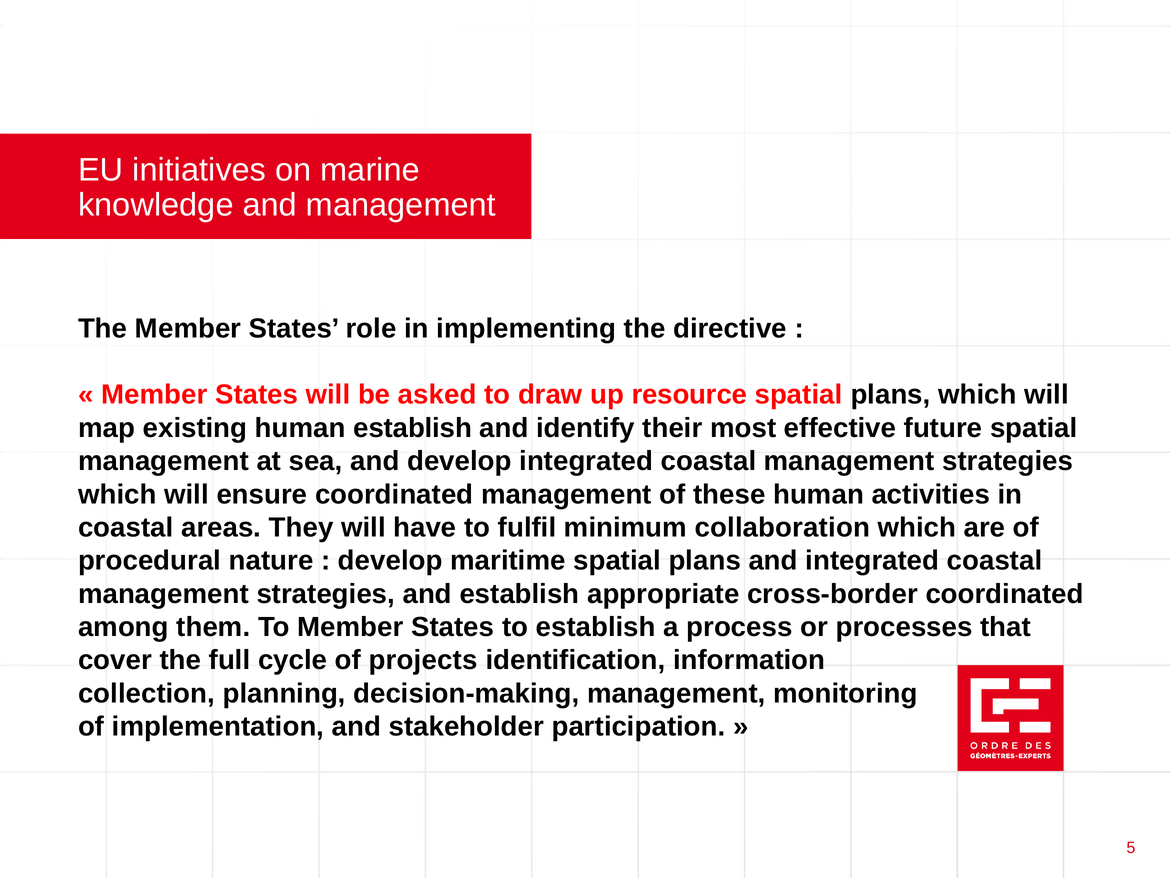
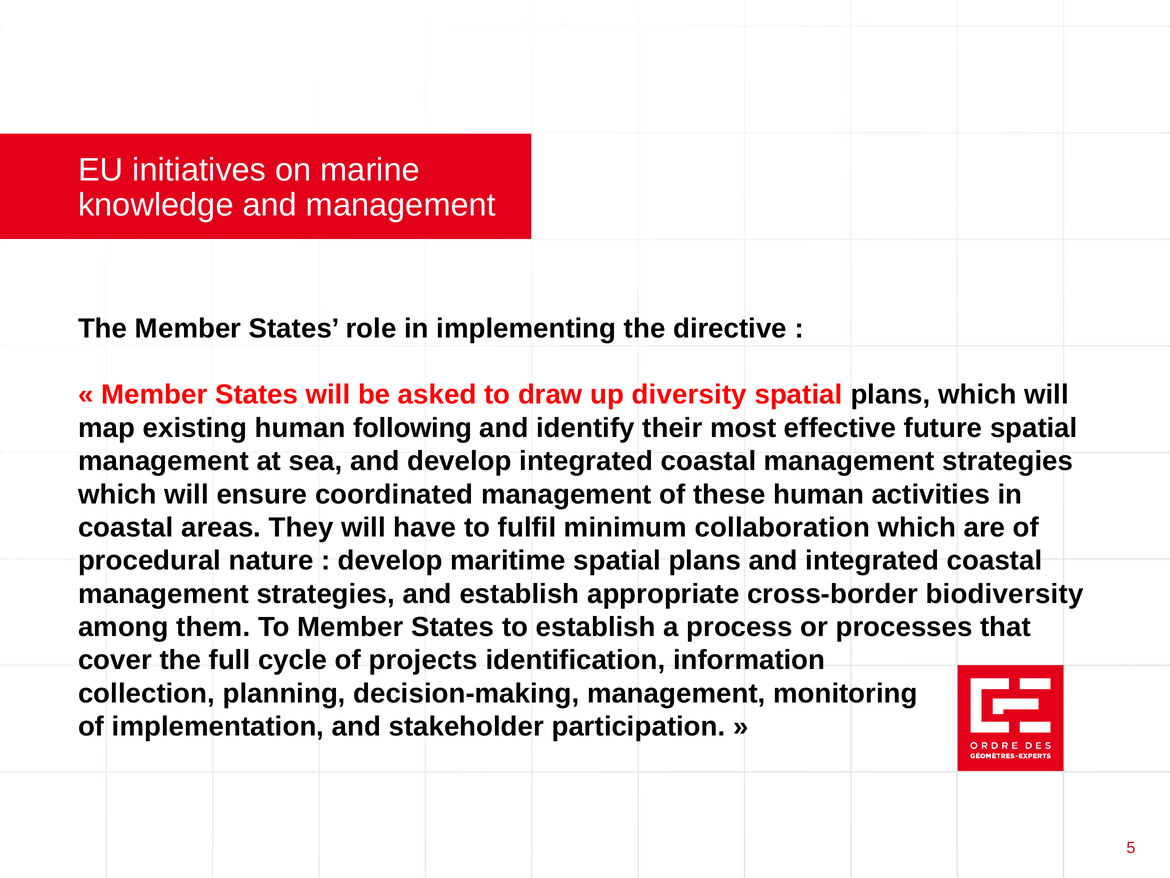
resource: resource -> diversity
human establish: establish -> following
cross-border coordinated: coordinated -> biodiversity
